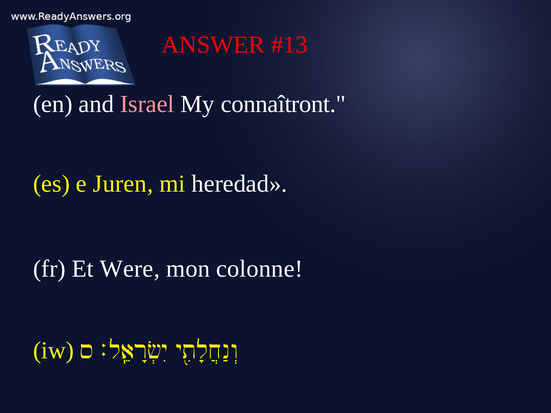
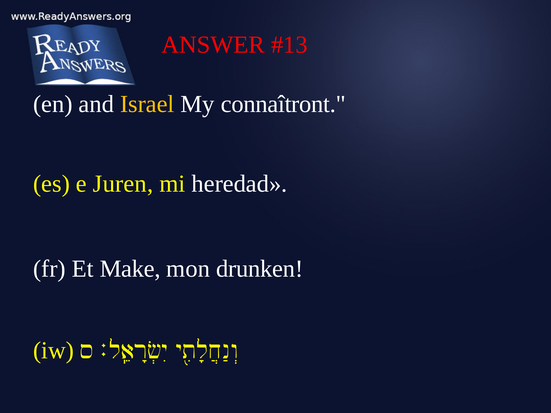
Israel colour: pink -> yellow
Were: Were -> Make
colonne: colonne -> drunken
